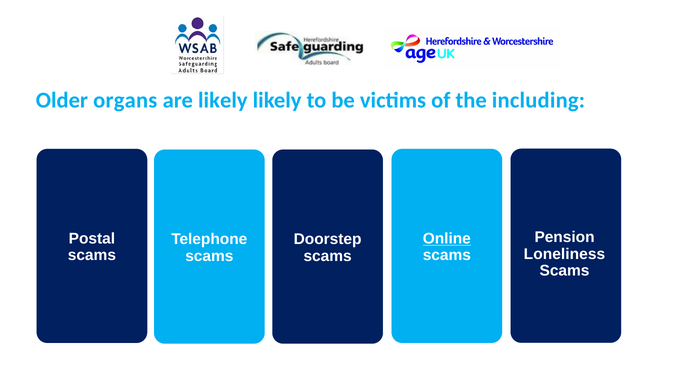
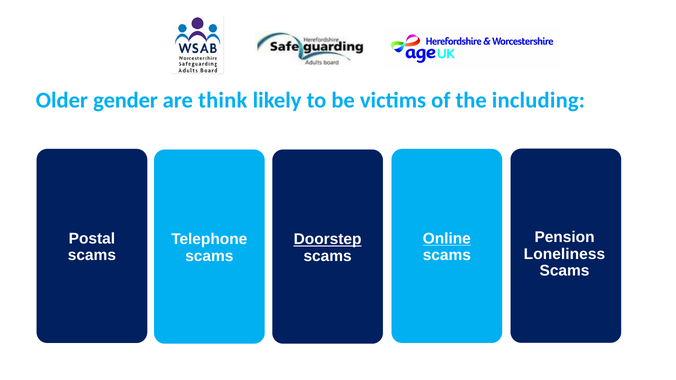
organs: organs -> gender
are likely: likely -> think
Doorstep underline: none -> present
